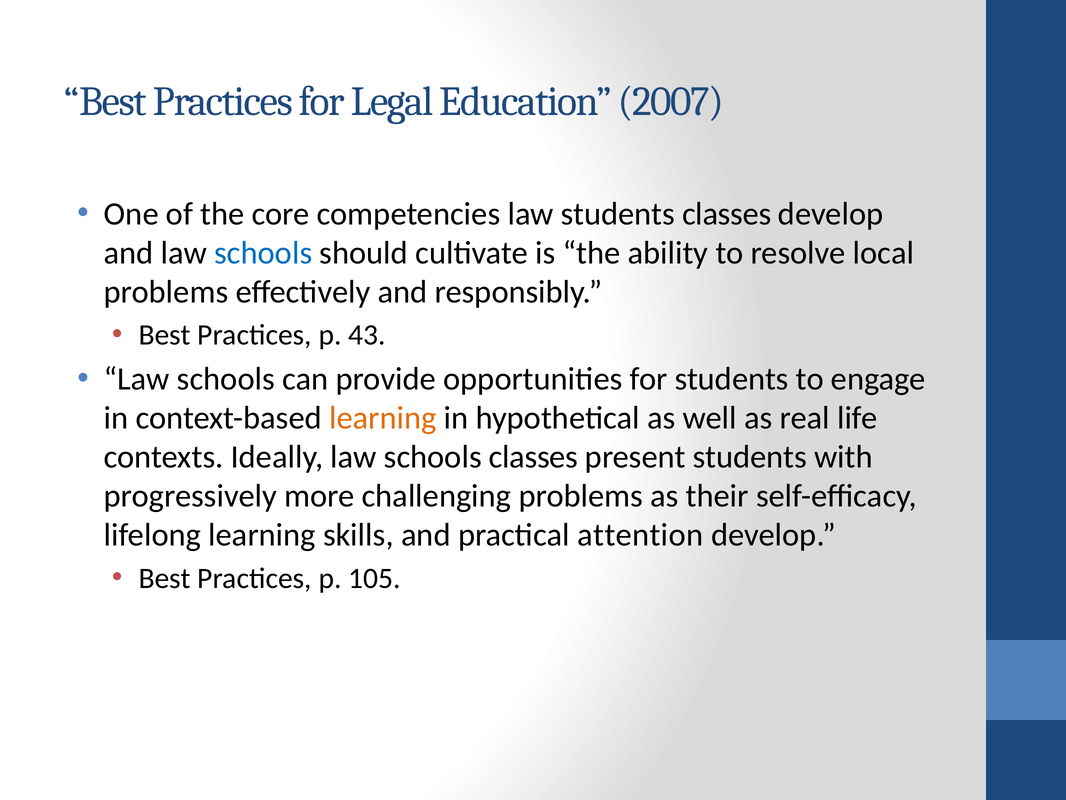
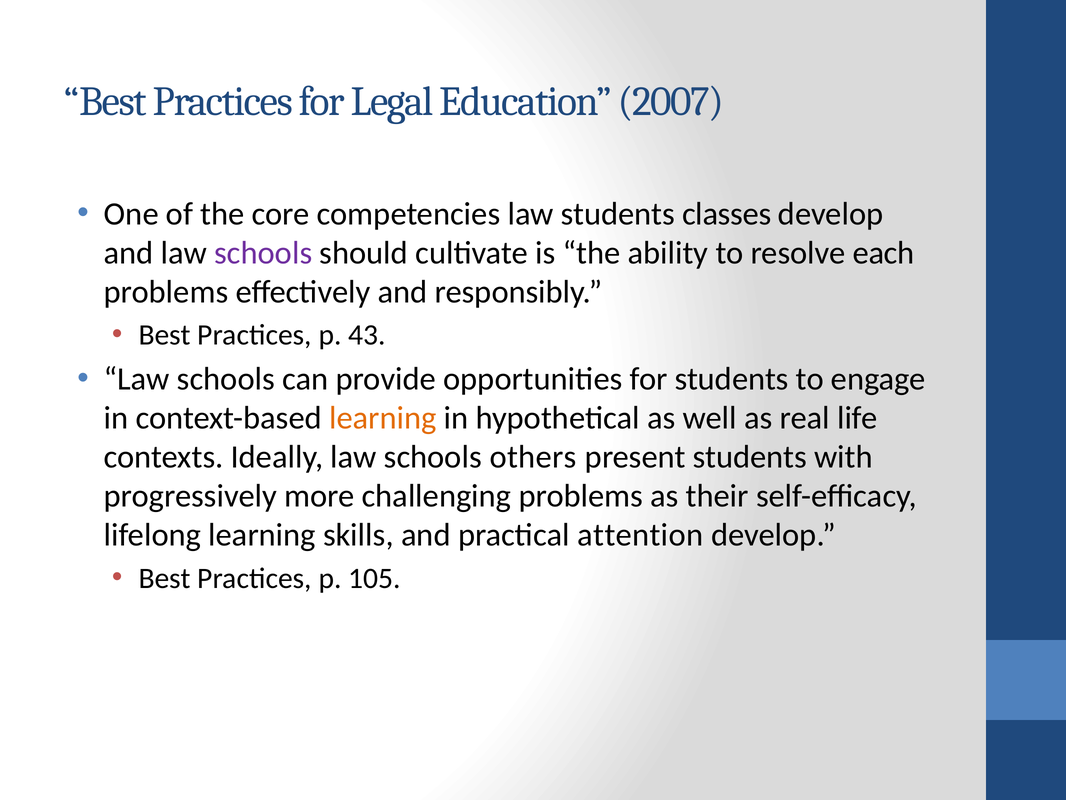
schools at (263, 253) colour: blue -> purple
local: local -> each
schools classes: classes -> others
